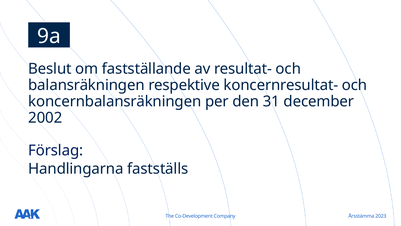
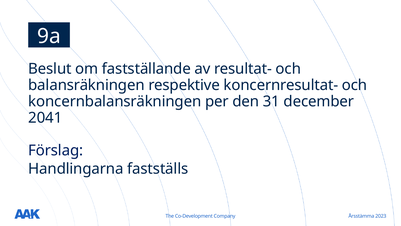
2002: 2002 -> 2041
